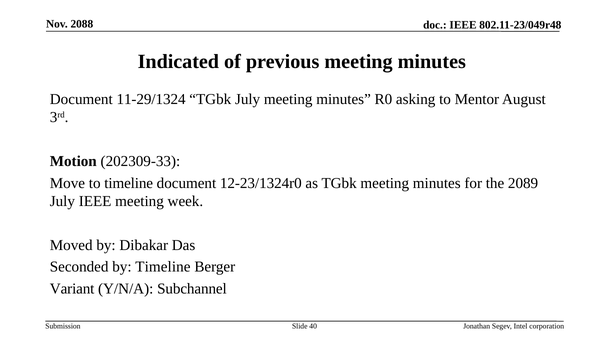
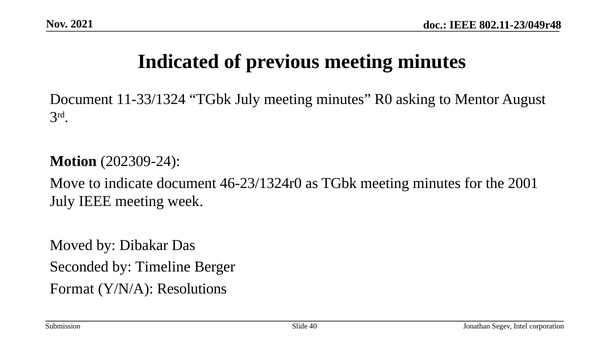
2088: 2088 -> 2021
11-29/1324: 11-29/1324 -> 11-33/1324
202309-33: 202309-33 -> 202309-24
to timeline: timeline -> indicate
12-23/1324r0: 12-23/1324r0 -> 46-23/1324r0
2089: 2089 -> 2001
Variant: Variant -> Format
Subchannel: Subchannel -> Resolutions
